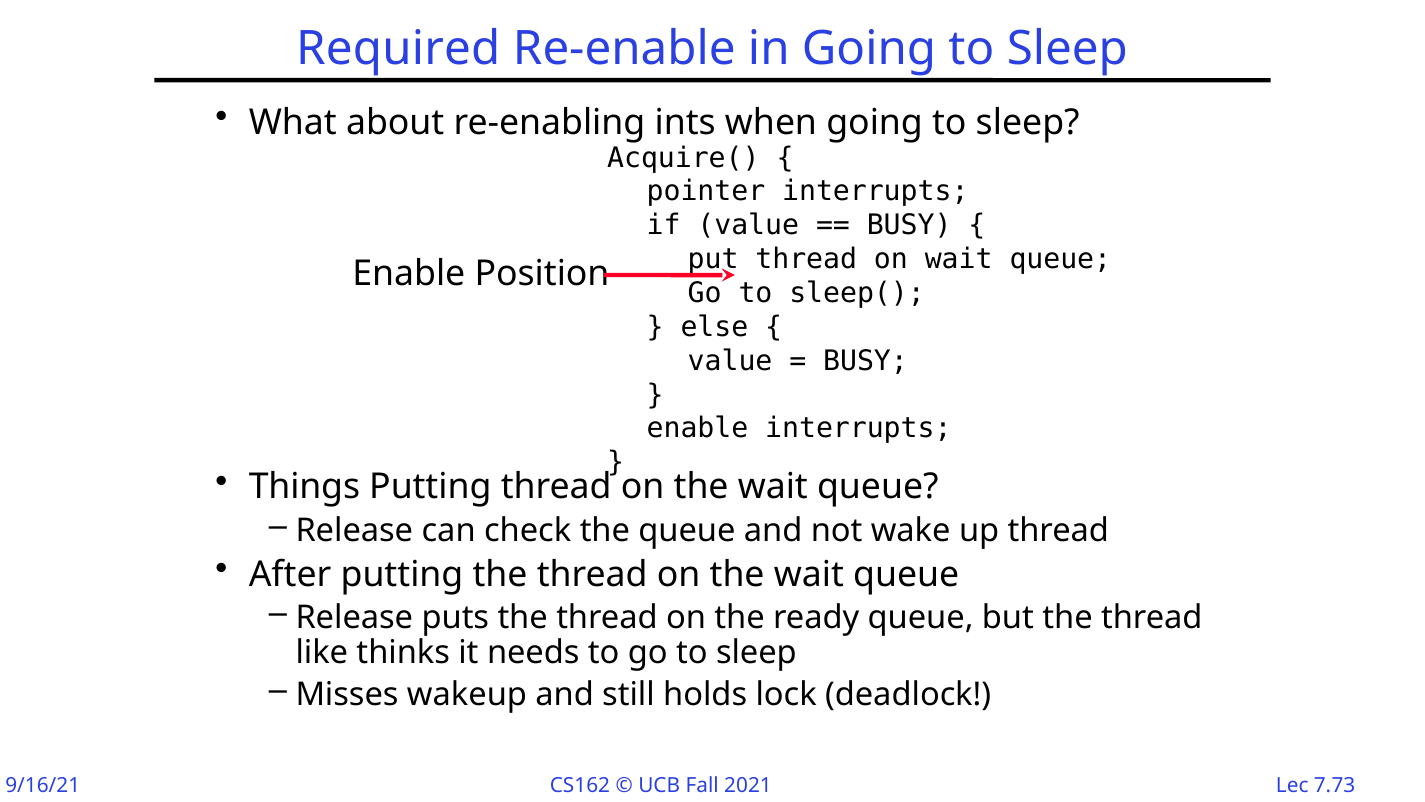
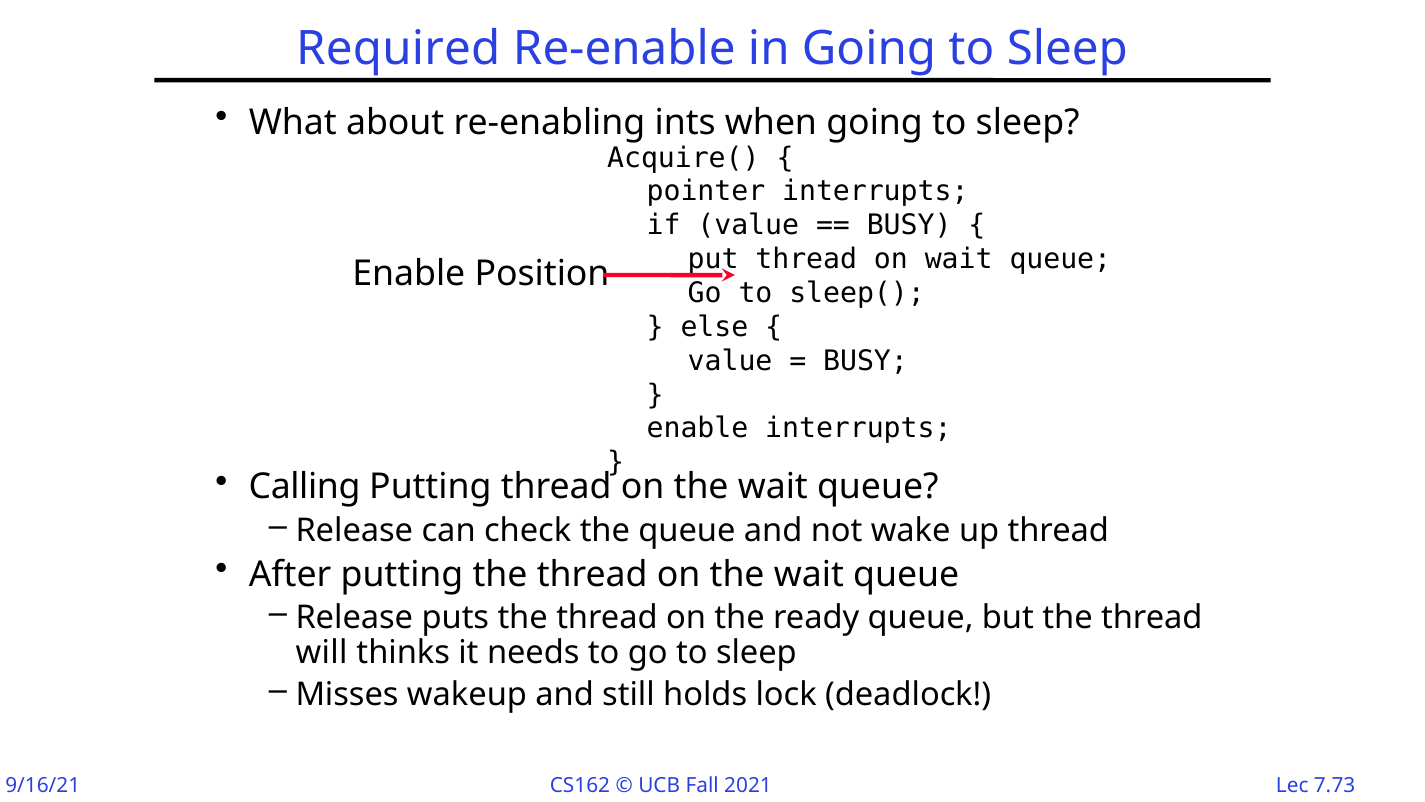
Things: Things -> Calling
like: like -> will
